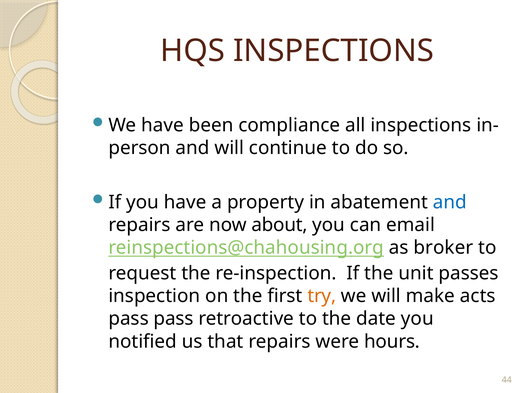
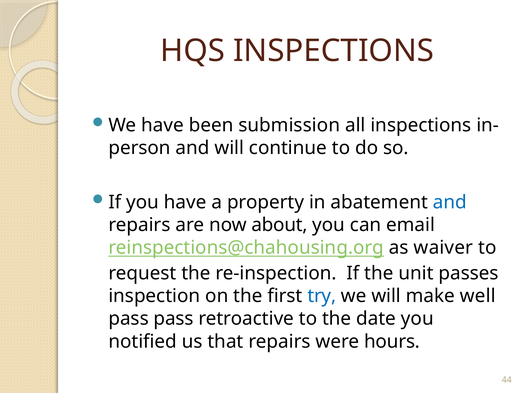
compliance: compliance -> submission
broker: broker -> waiver
try colour: orange -> blue
acts: acts -> well
